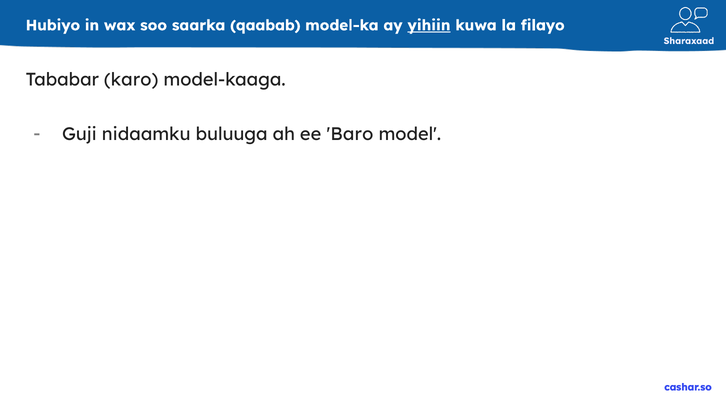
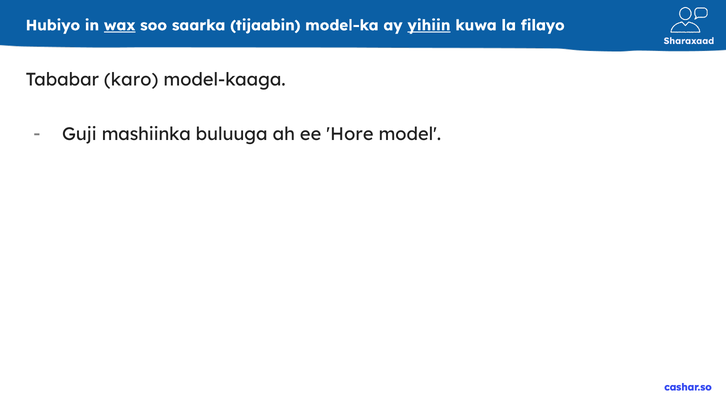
wax underline: none -> present
qaabab: qaabab -> tijaabin
nidaamku: nidaamku -> mashiinka
Baro: Baro -> Hore
